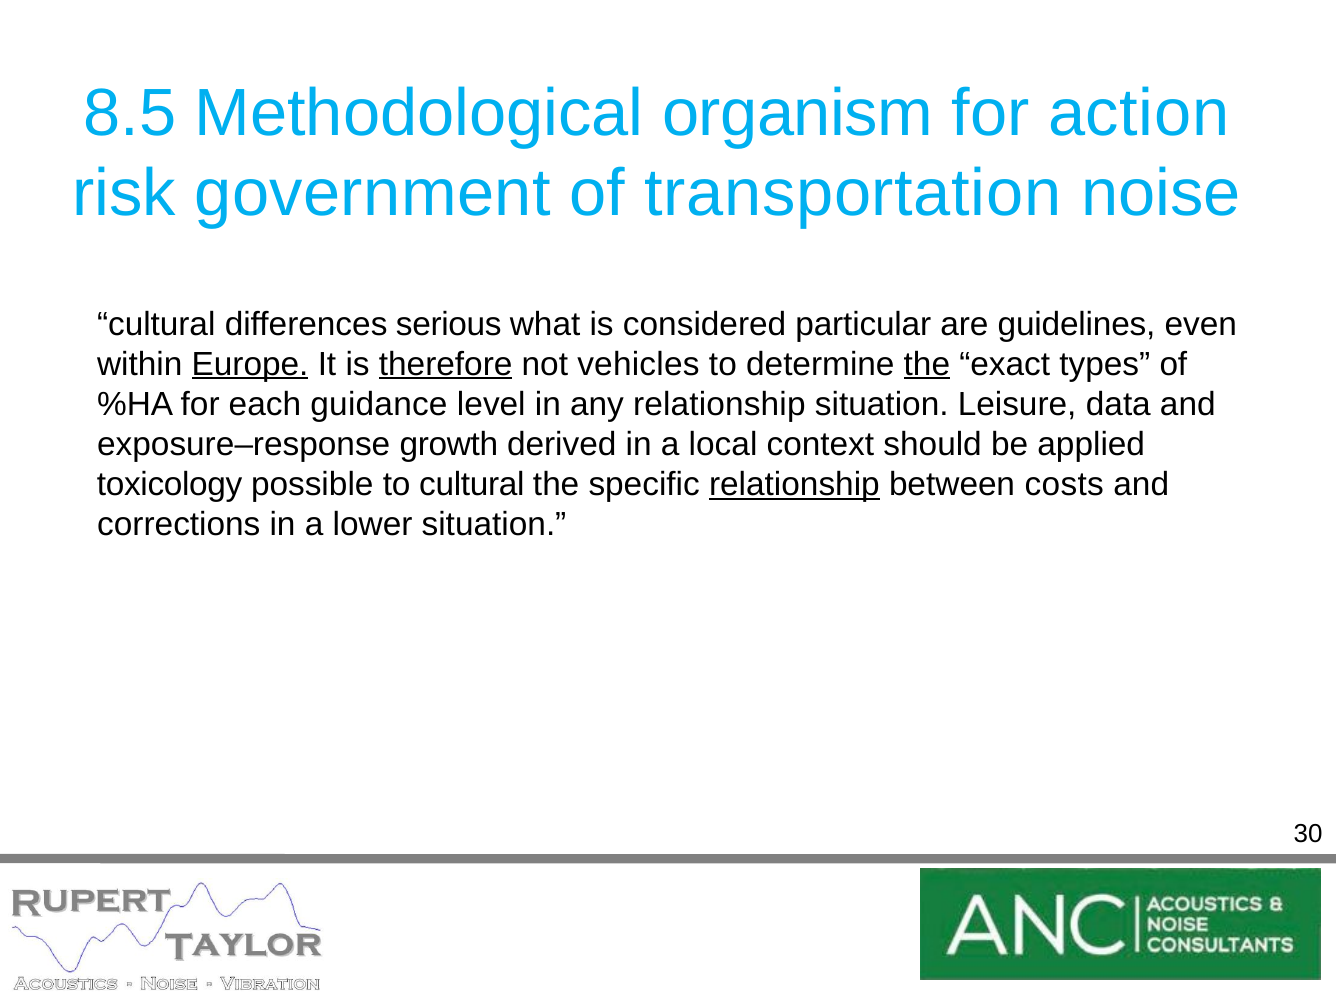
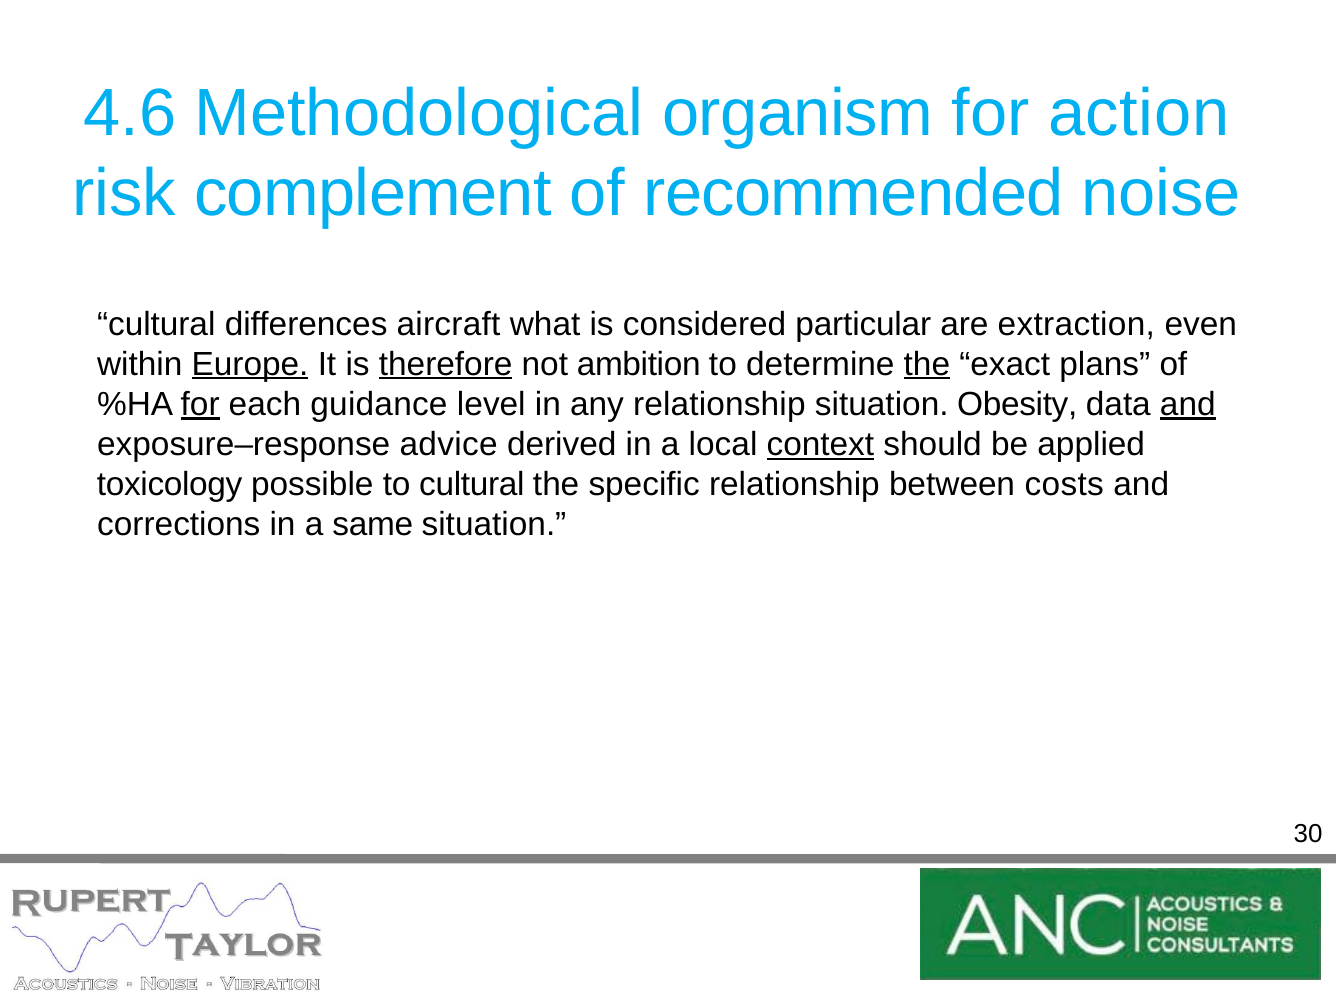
8.5: 8.5 -> 4.6
government: government -> complement
transportation: transportation -> recommended
serious: serious -> aircraft
guidelines: guidelines -> extraction
vehicles: vehicles -> ambition
types: types -> plans
for at (200, 404) underline: none -> present
Leisure: Leisure -> Obesity
and at (1188, 404) underline: none -> present
growth: growth -> advice
context underline: none -> present
relationship at (794, 484) underline: present -> none
lower: lower -> same
